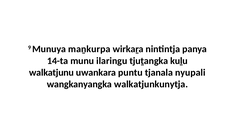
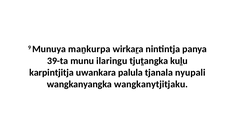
14-ta: 14-ta -> 39-ta
walkatjunu: walkatjunu -> karpintjitja
puntu: puntu -> palula
walkatjunkunytja: walkatjunkunytja -> wangkanytjitjaku
